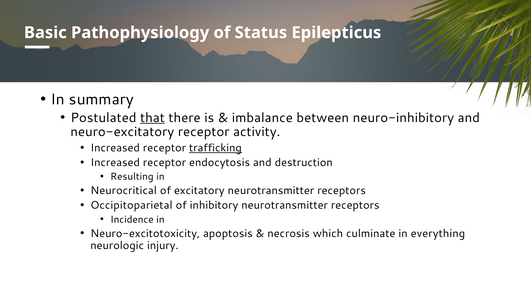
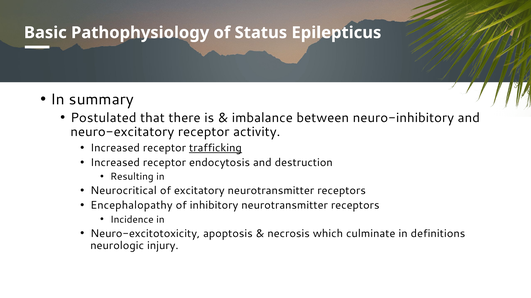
that underline: present -> none
Occipitoparietal: Occipitoparietal -> Encephalopathy
everything: everything -> definitions
